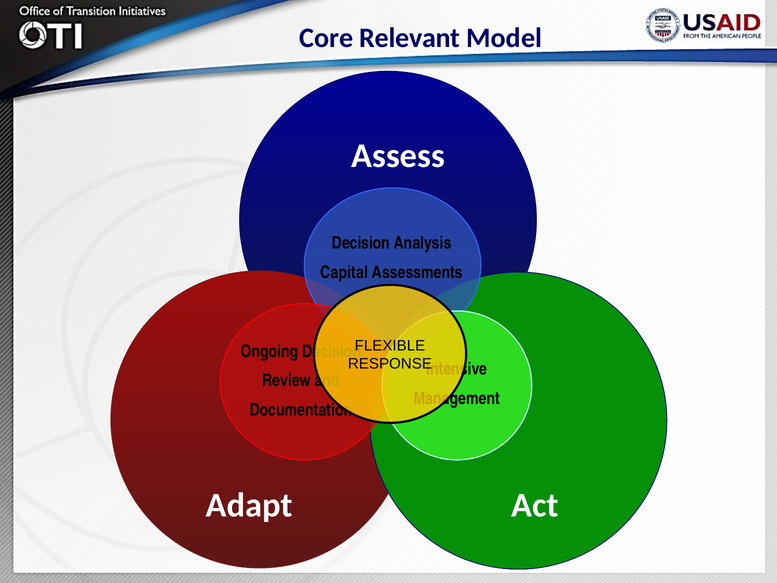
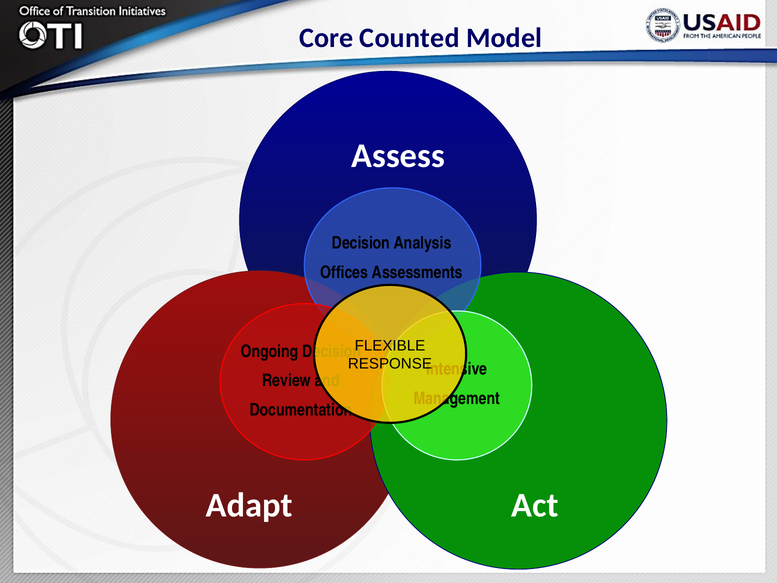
Relevant: Relevant -> Counted
Capital: Capital -> Offices
